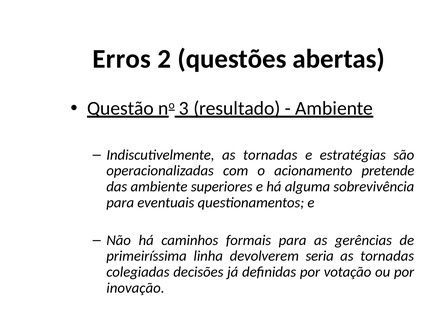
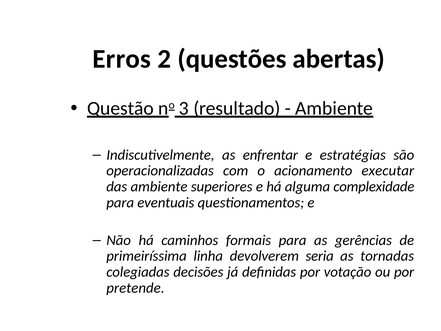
Indiscutivelmente as tornadas: tornadas -> enfrentar
pretende: pretende -> executar
sobrevivência: sobrevivência -> complexidade
inovação: inovação -> pretende
